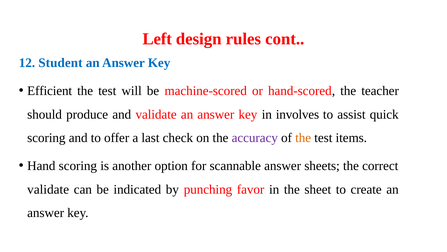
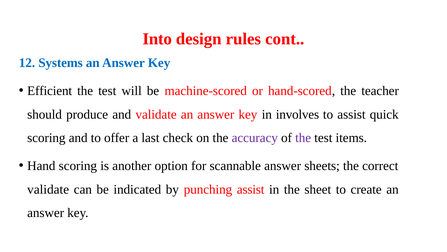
Left: Left -> Into
Student: Student -> Systems
the at (303, 138) colour: orange -> purple
punching favor: favor -> assist
